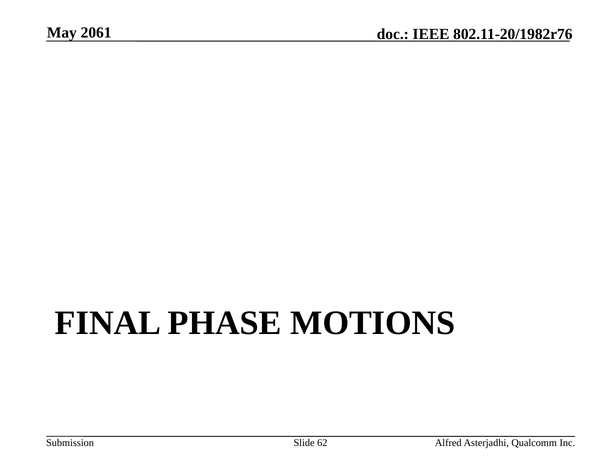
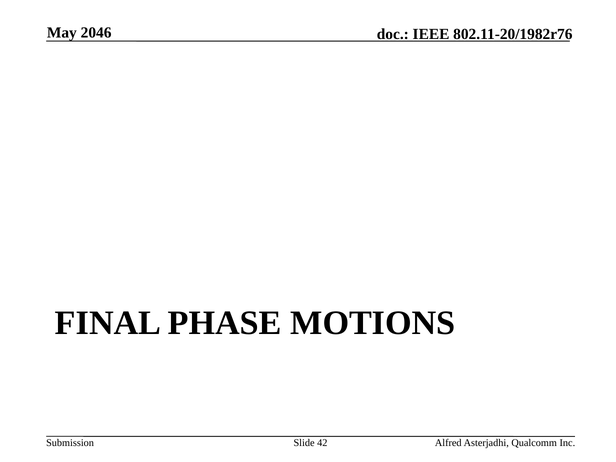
2061: 2061 -> 2046
62: 62 -> 42
